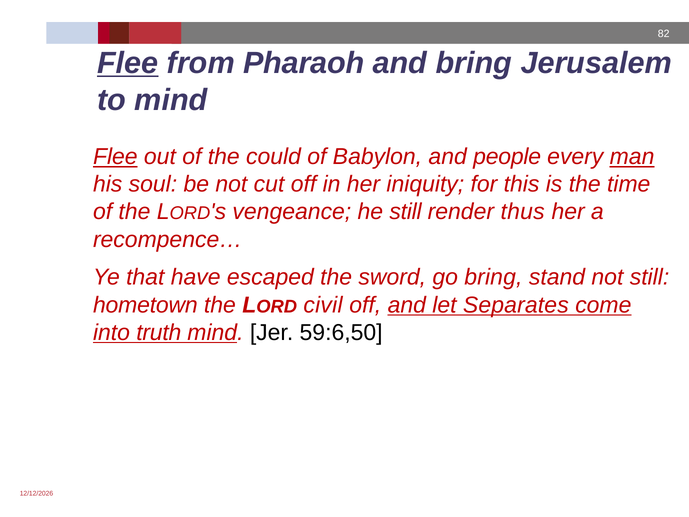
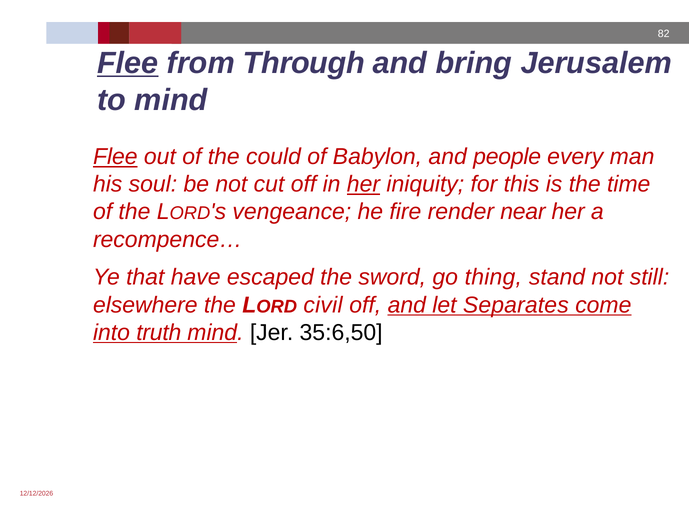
Pharaoh: Pharaoh -> Through
man underline: present -> none
her at (363, 184) underline: none -> present
he still: still -> fire
thus: thus -> near
go bring: bring -> thing
hometown: hometown -> elsewhere
59:6,50: 59:6,50 -> 35:6,50
